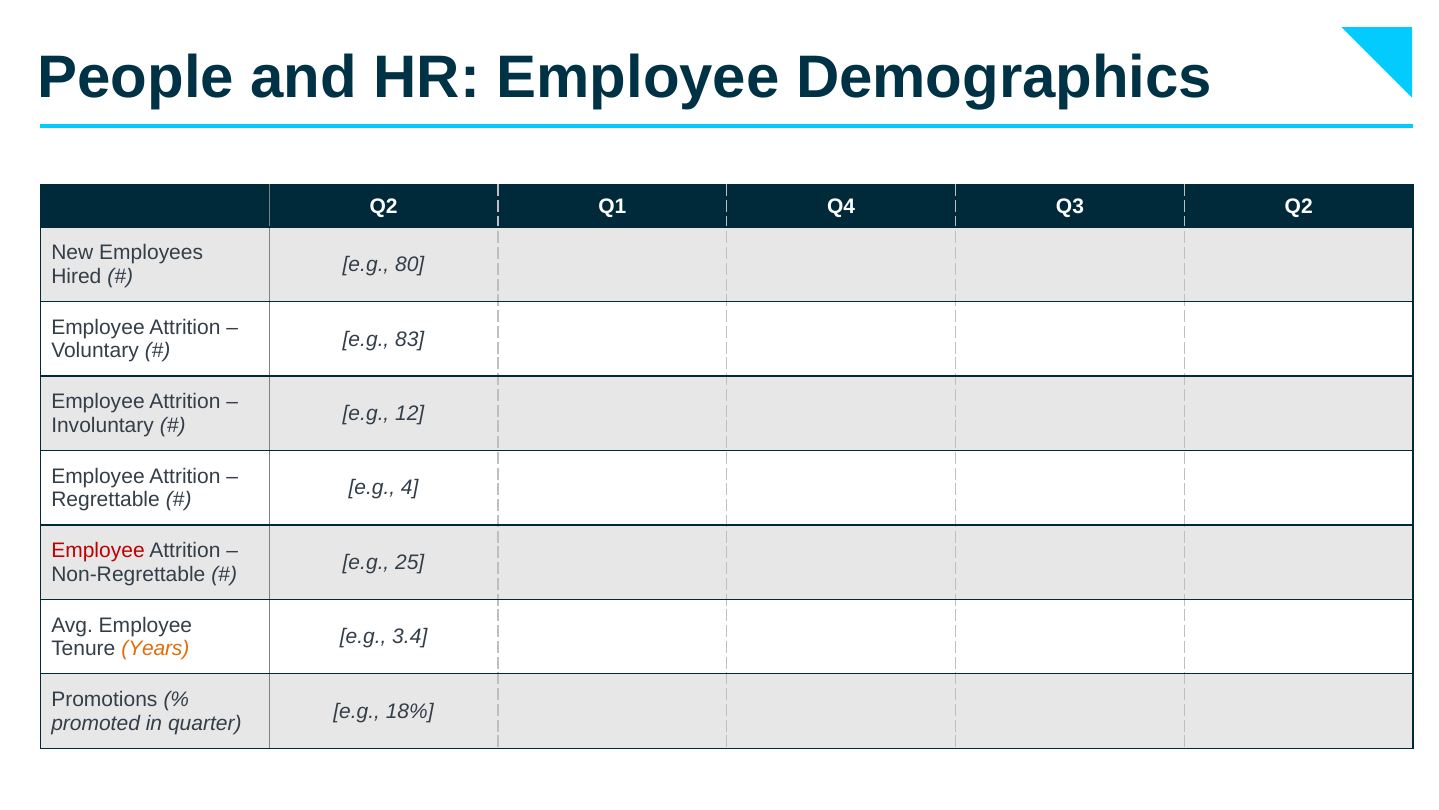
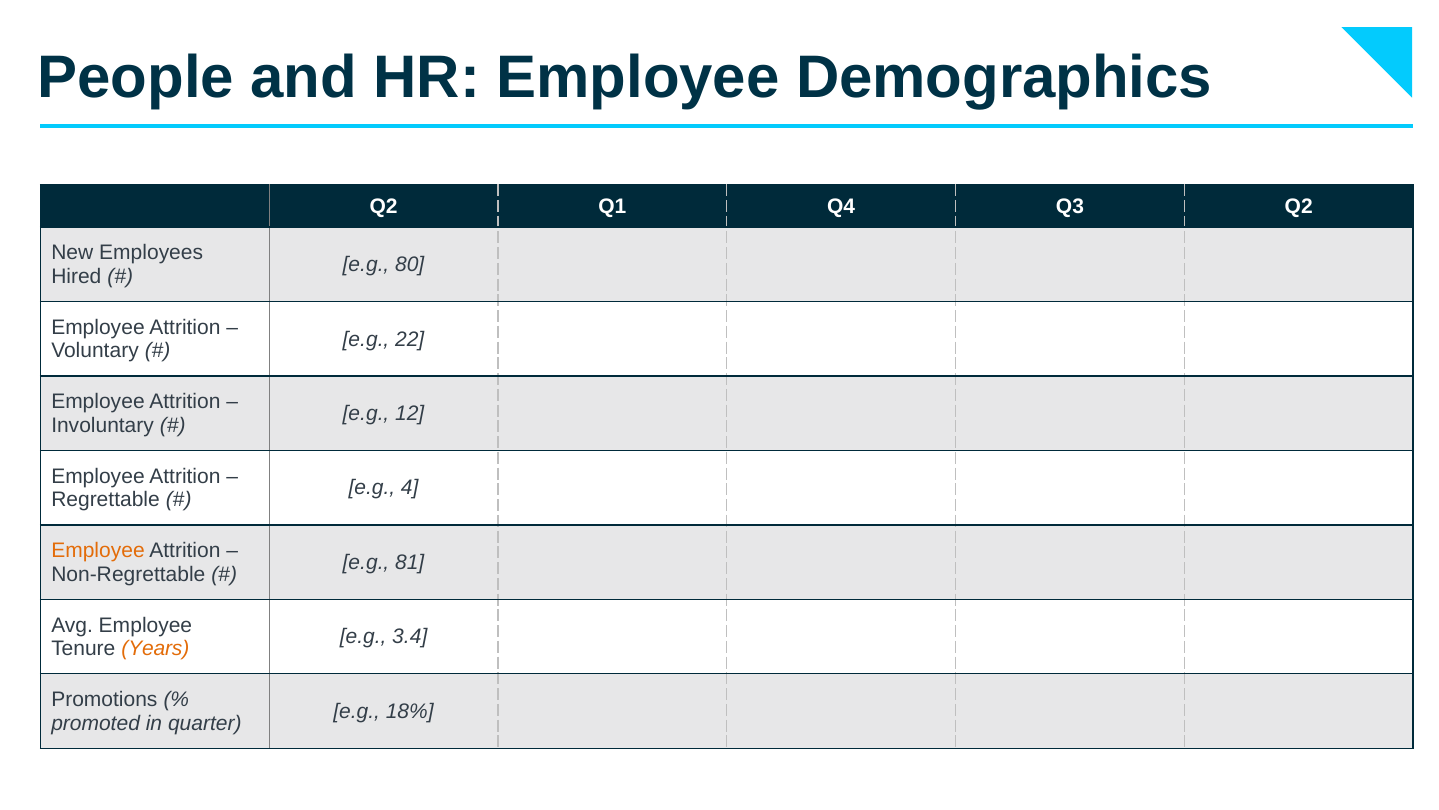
83: 83 -> 22
Employee at (98, 550) colour: red -> orange
25: 25 -> 81
